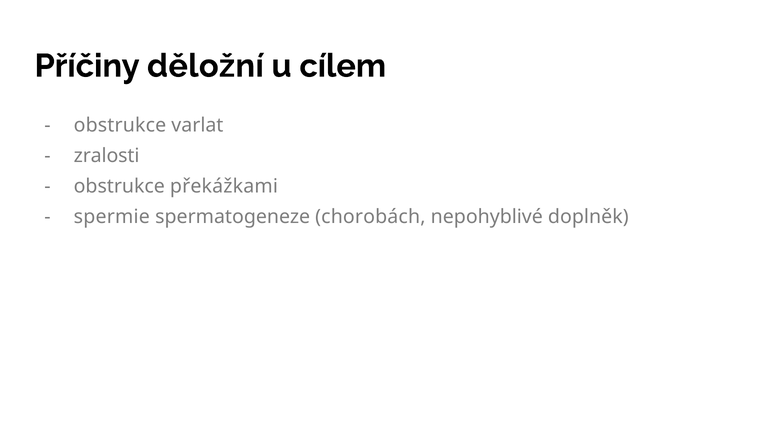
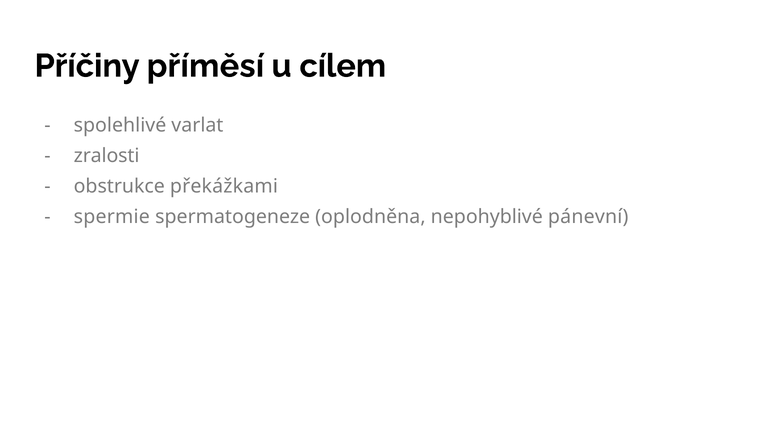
děložní: děložní -> příměsí
obstrukce at (120, 125): obstrukce -> spolehlivé
chorobách: chorobách -> oplodněna
doplněk: doplněk -> pánevní
